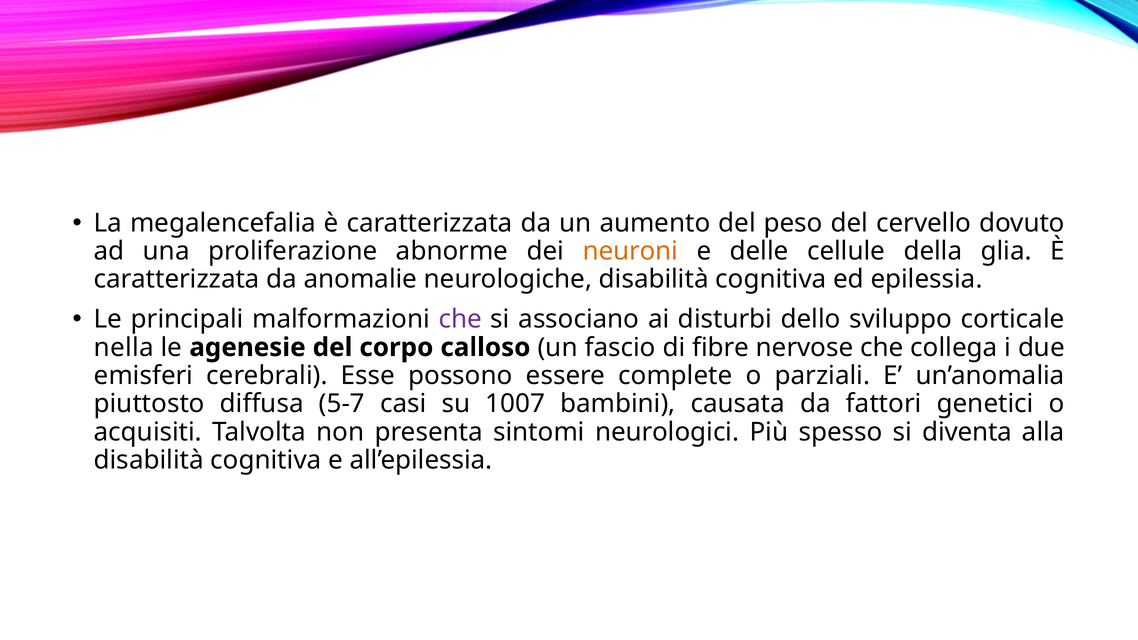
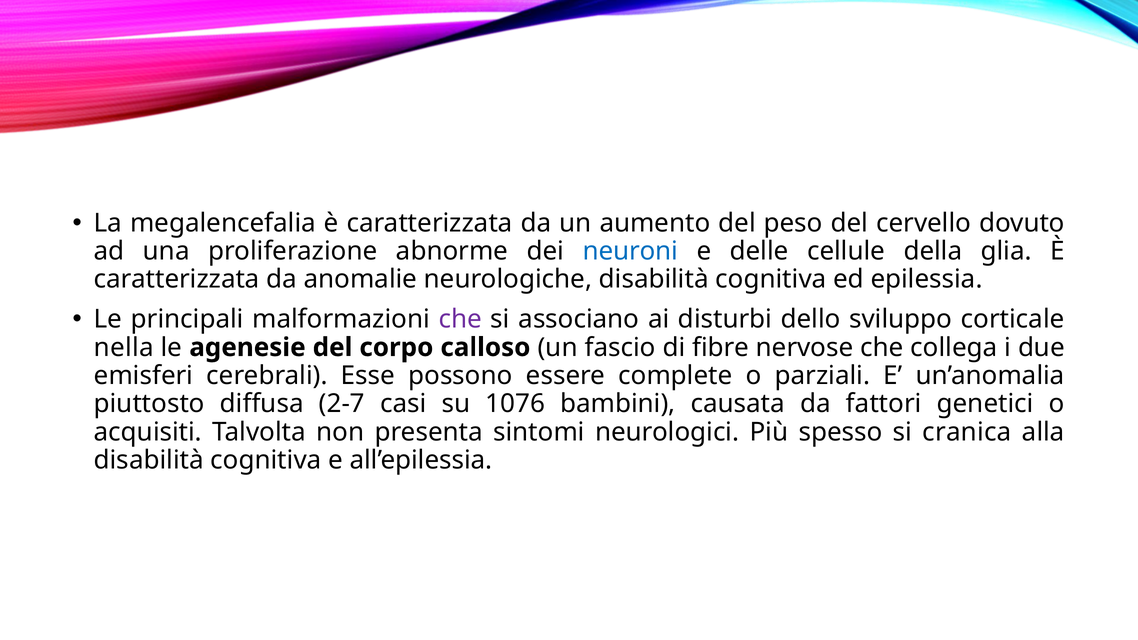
neuroni colour: orange -> blue
5-7: 5-7 -> 2-7
1007: 1007 -> 1076
diventa: diventa -> cranica
